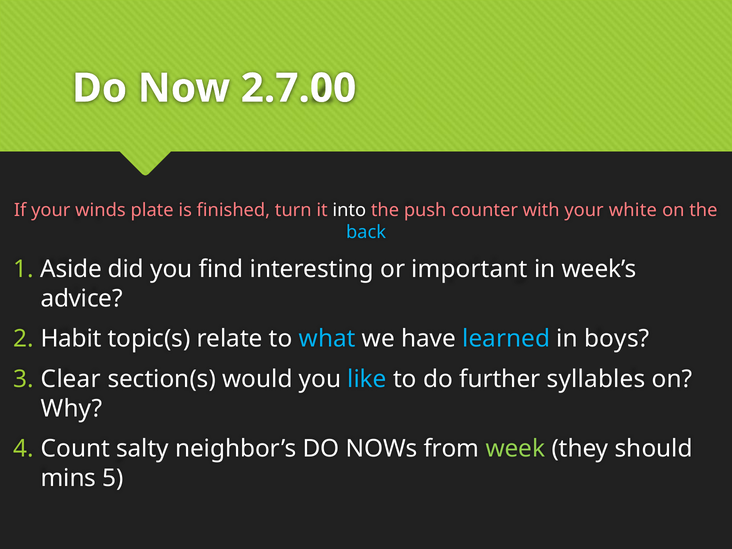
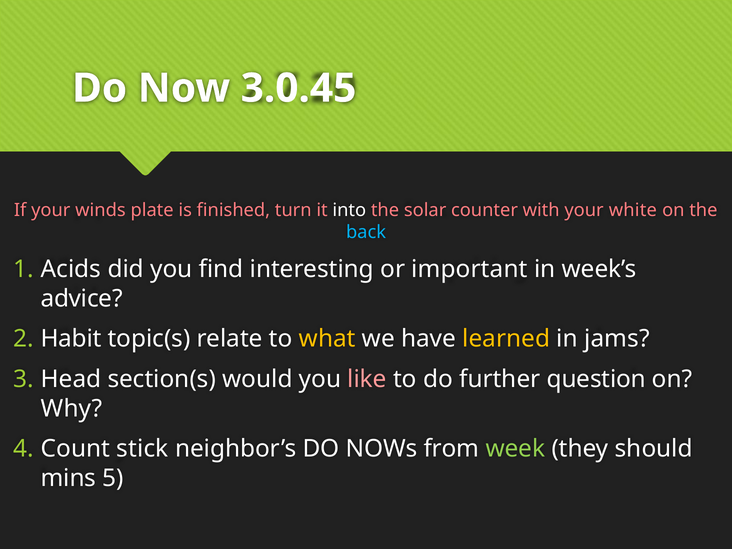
2.7.00: 2.7.00 -> 3.0.45
push: push -> solar
Aside: Aside -> Acids
what colour: light blue -> yellow
learned colour: light blue -> yellow
boys: boys -> jams
Clear: Clear -> Head
like colour: light blue -> pink
syllables: syllables -> question
salty: salty -> stick
